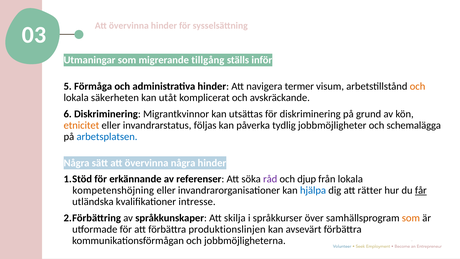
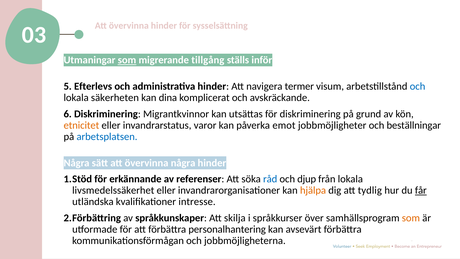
som at (127, 60) underline: none -> present
Förmåga: Förmåga -> Efterlevs
och at (418, 86) colour: orange -> blue
utåt: utåt -> dina
följas: följas -> varor
tydlig: tydlig -> emot
schemalägga: schemalägga -> beställningar
råd colour: purple -> blue
kompetenshöjning: kompetenshöjning -> livsmedelssäkerhet
hjälpa colour: blue -> orange
rätter: rätter -> tydlig
produktionslinjen: produktionslinjen -> personalhantering
